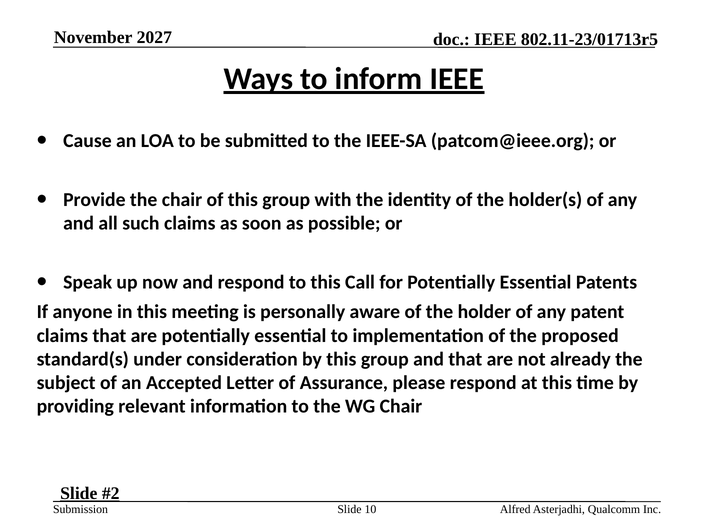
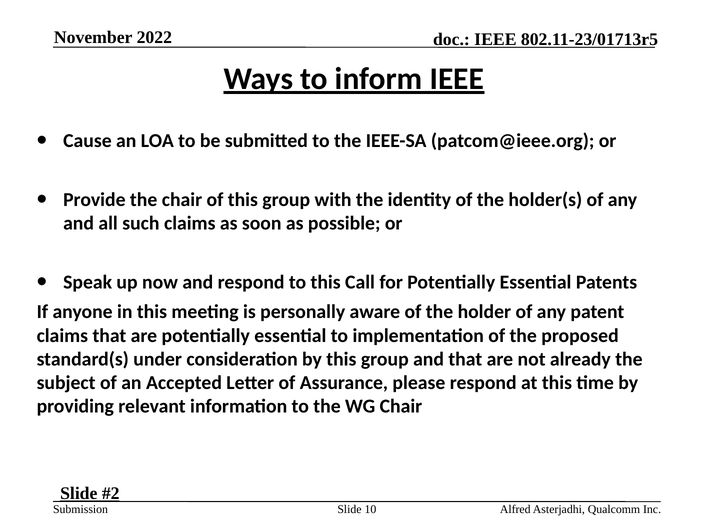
2027: 2027 -> 2022
